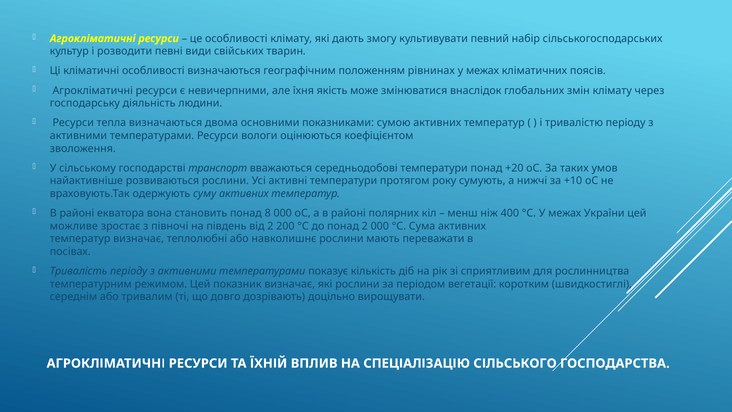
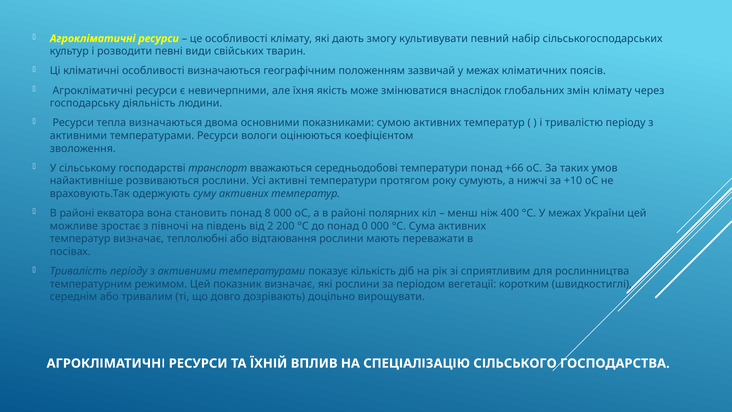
рівнинах: рівнинах -> зазвичай
+20: +20 -> +66
понад 2: 2 -> 0
навколишнє: навколишнє -> відтаювання
